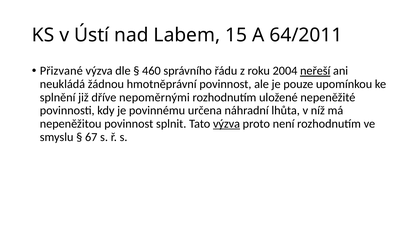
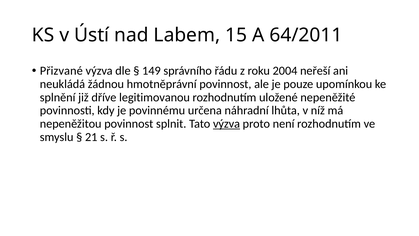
460: 460 -> 149
neřeší underline: present -> none
nepoměrnými: nepoměrnými -> legitimovanou
67: 67 -> 21
